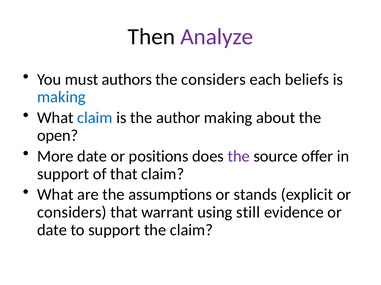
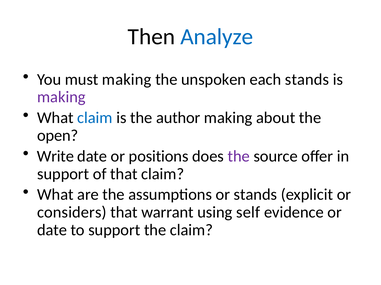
Analyze colour: purple -> blue
must authors: authors -> making
the considers: considers -> unspoken
each beliefs: beliefs -> stands
making at (61, 97) colour: blue -> purple
More: More -> Write
still: still -> self
